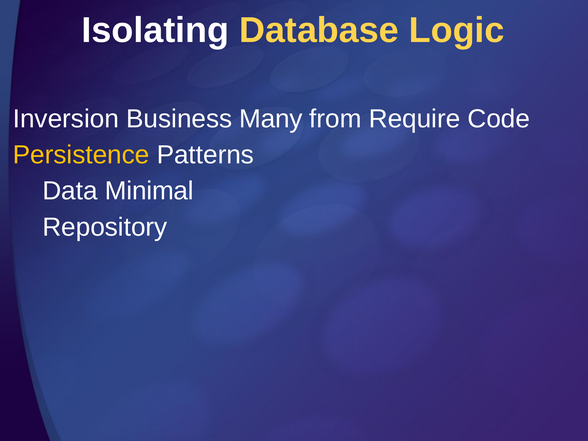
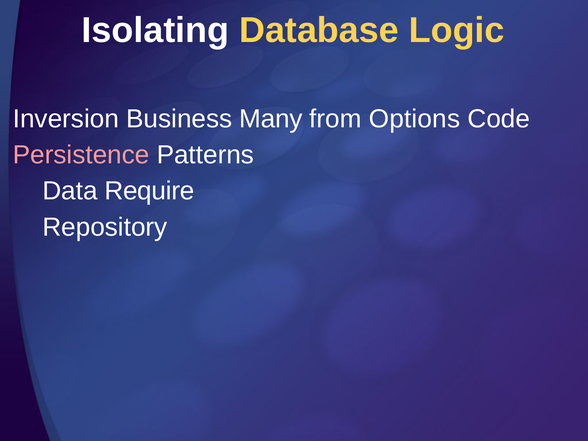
Require: Require -> Options
Persistence colour: yellow -> pink
Minimal: Minimal -> Require
